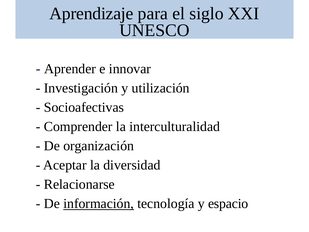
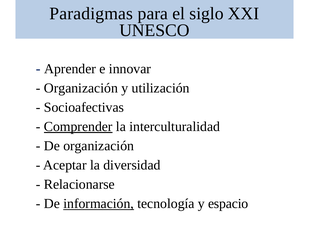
Aprendizaje: Aprendizaje -> Paradigmas
Investigación at (81, 88): Investigación -> Organización
Comprender underline: none -> present
